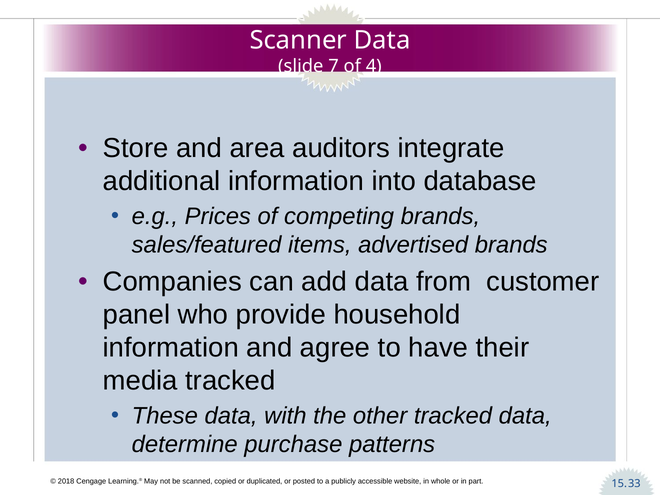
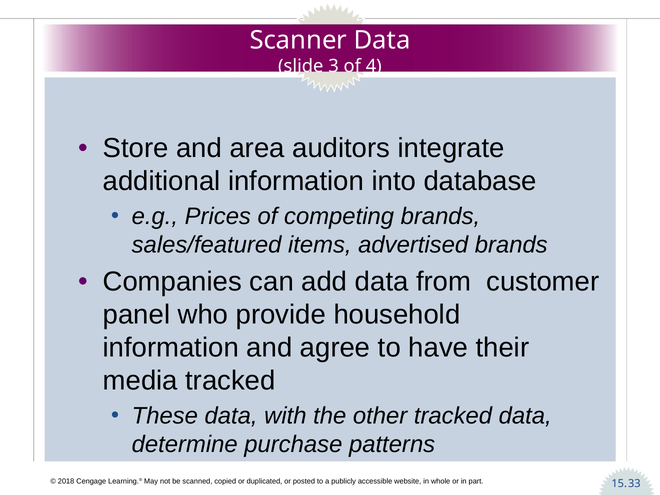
7: 7 -> 3
